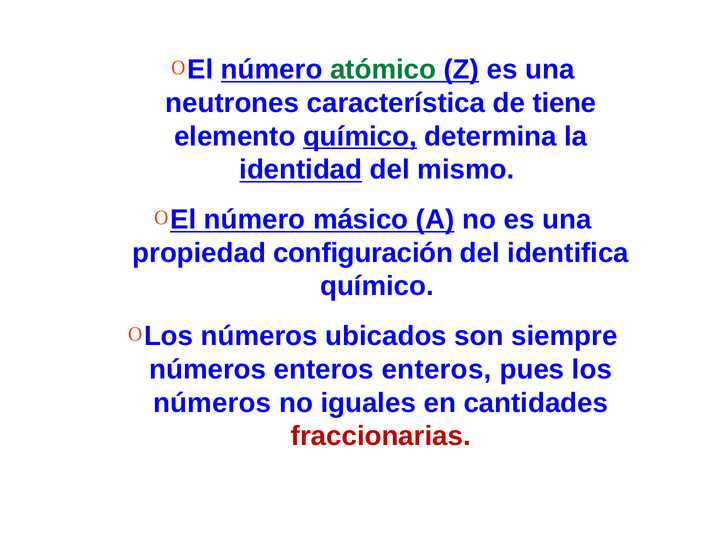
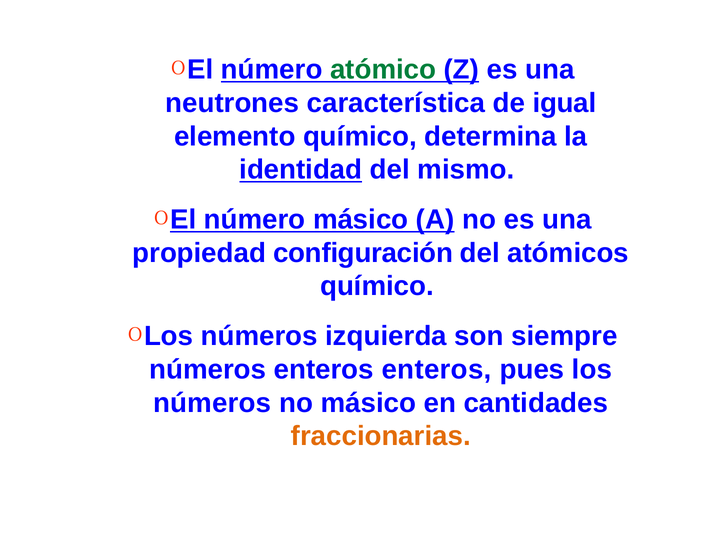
tiene: tiene -> igual
químico at (360, 136) underline: present -> none
identifica: identifica -> atómicos
ubicados: ubicados -> izquierda
no iguales: iguales -> másico
fraccionarias colour: red -> orange
